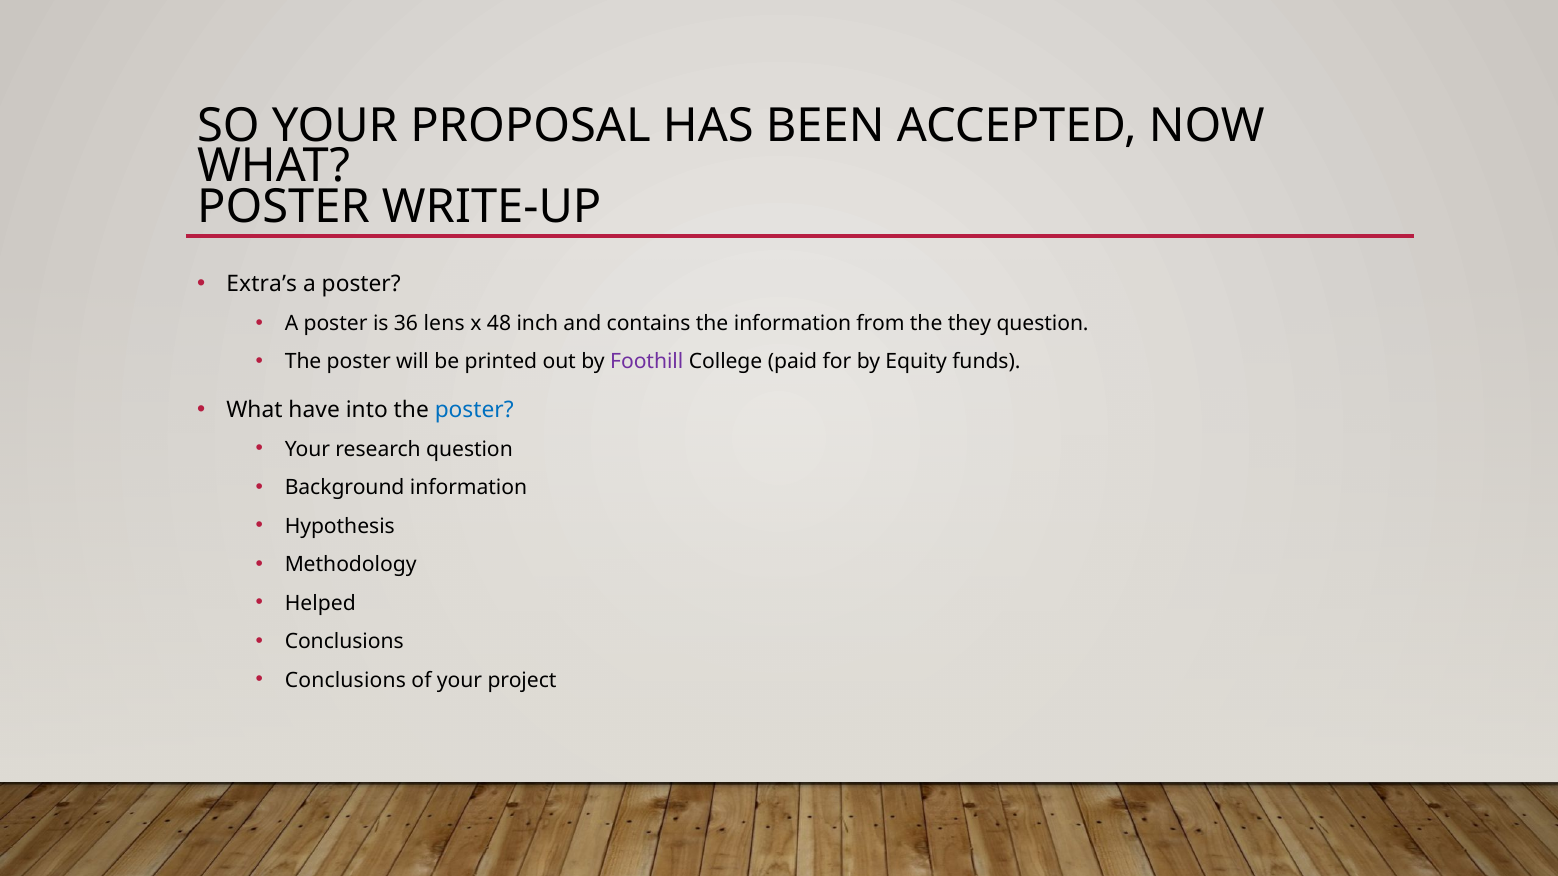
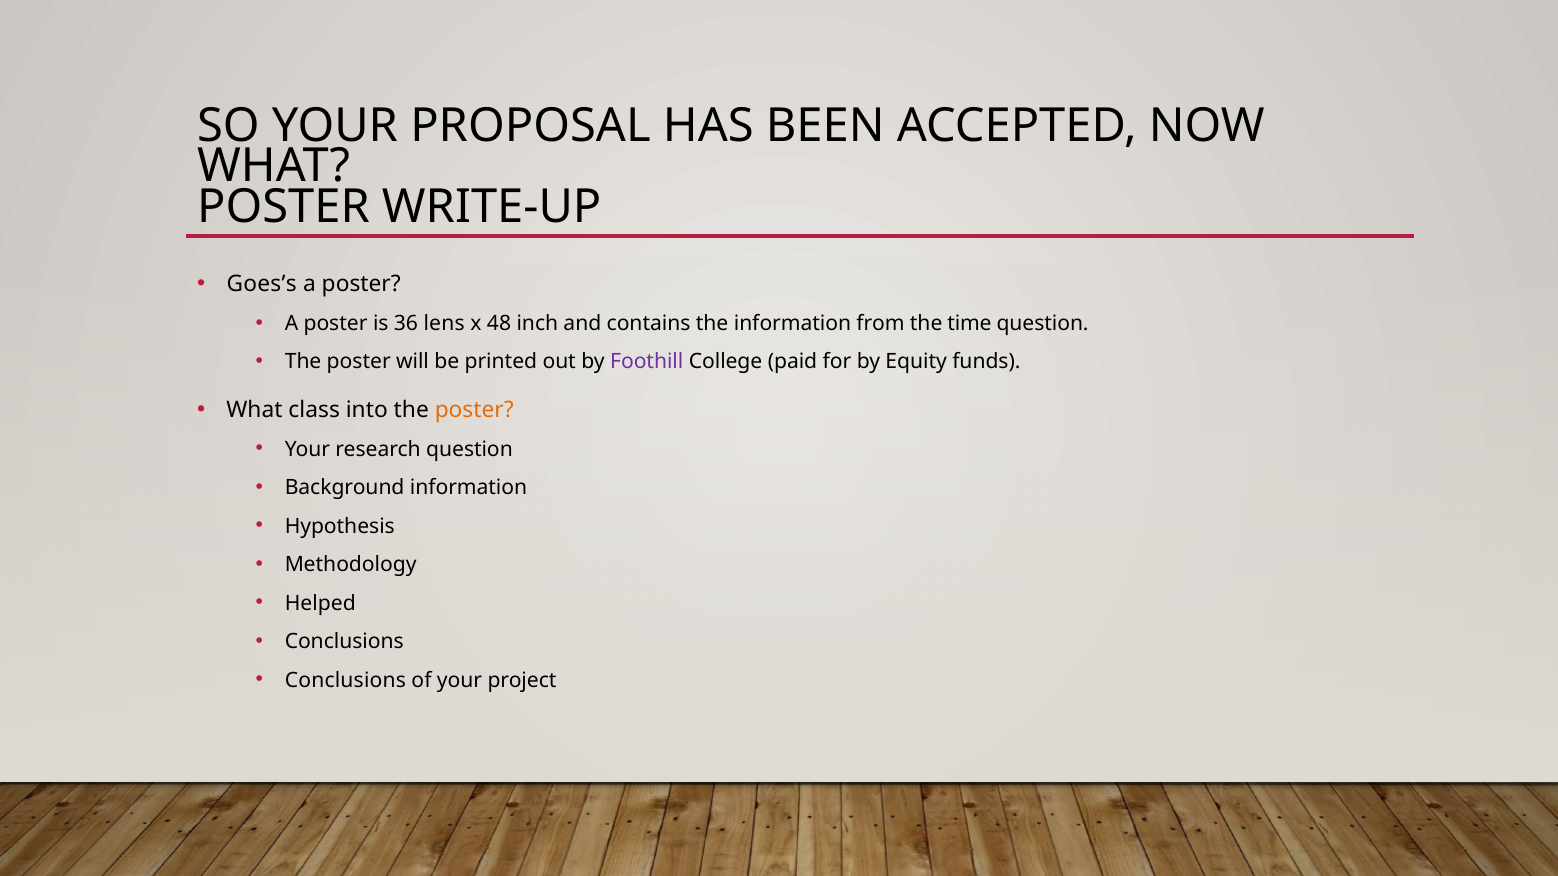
Extra’s: Extra’s -> Goes’s
they: they -> time
have: have -> class
poster at (474, 410) colour: blue -> orange
